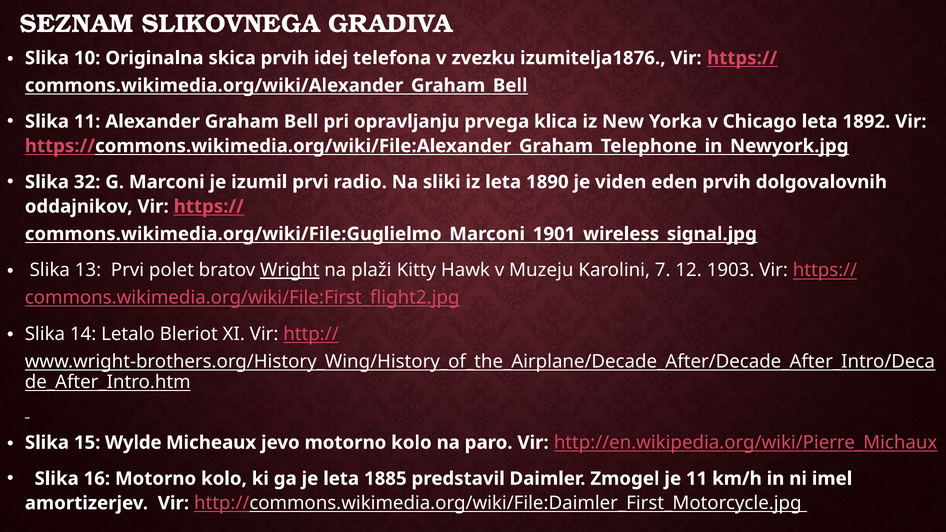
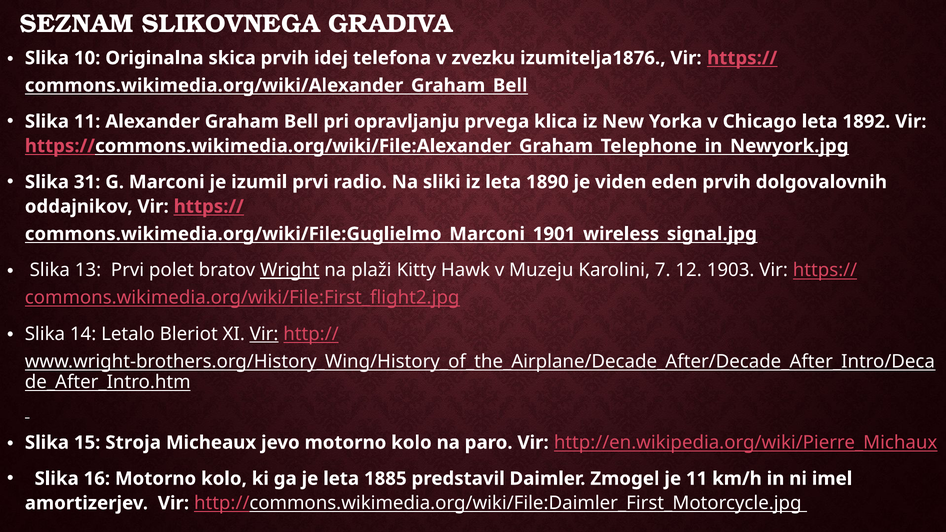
32: 32 -> 31
Vir at (264, 334) underline: none -> present
Wylde: Wylde -> Stroja
